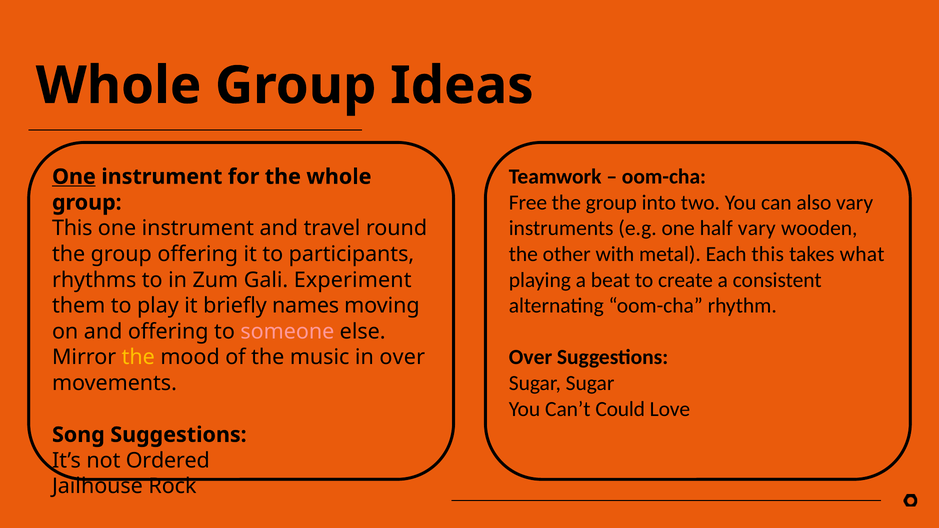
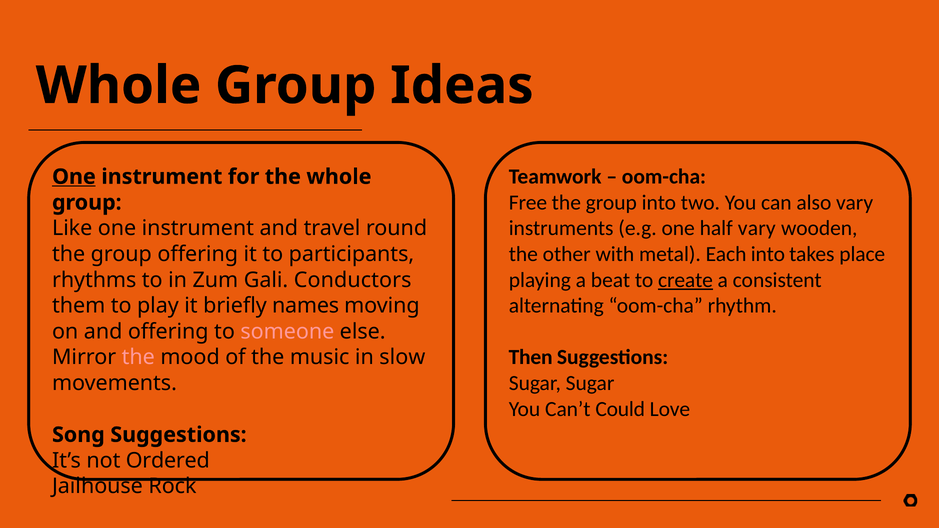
This at (72, 228): This -> Like
Each this: this -> into
what: what -> place
create underline: none -> present
Experiment: Experiment -> Conductors
Over at (530, 357): Over -> Then
the at (138, 357) colour: yellow -> pink
in over: over -> slow
